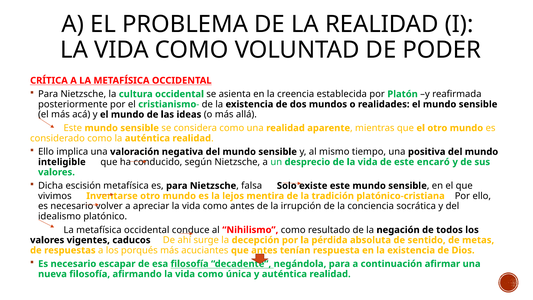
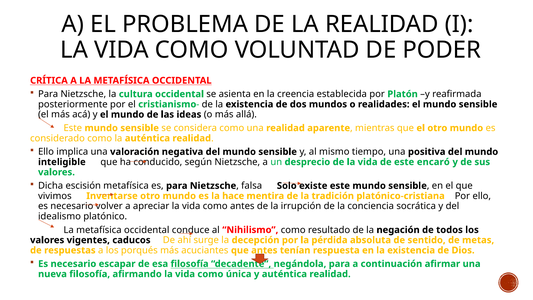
lejos: lejos -> hace
